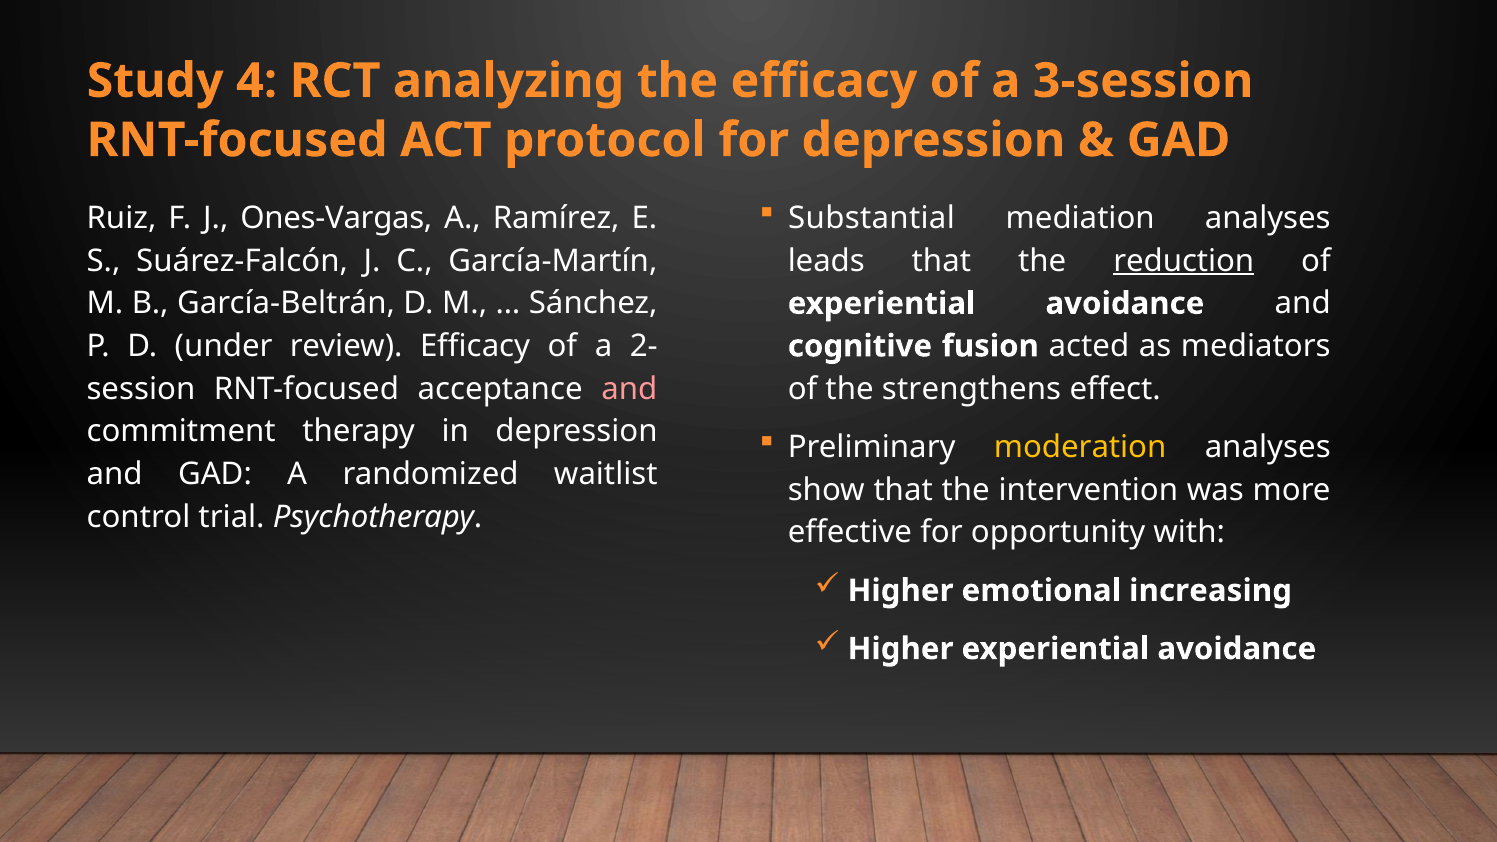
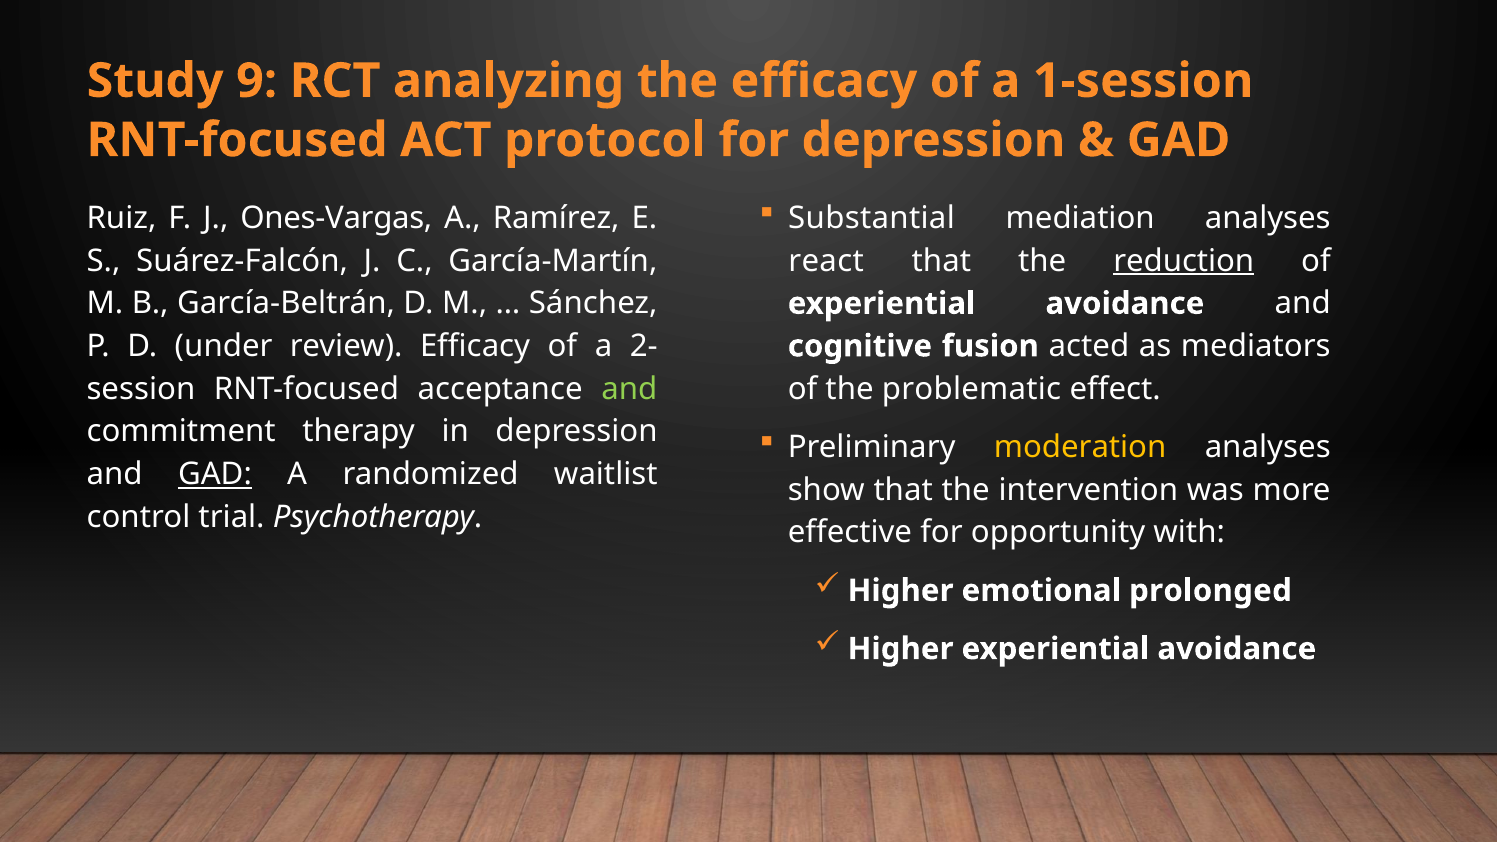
4: 4 -> 9
3-session: 3-session -> 1-session
leads: leads -> react
and at (629, 389) colour: pink -> light green
strengthens: strengthens -> problematic
GAD at (215, 474) underline: none -> present
increasing: increasing -> prolonged
